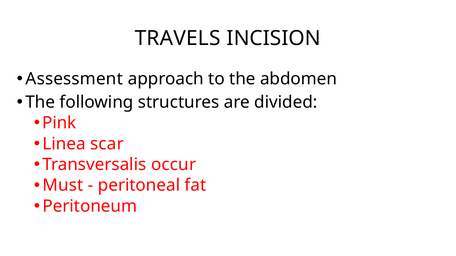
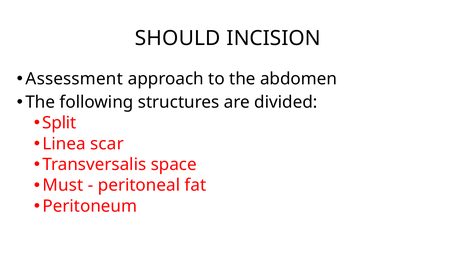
TRAVELS: TRAVELS -> SHOULD
Pink: Pink -> Split
occur: occur -> space
